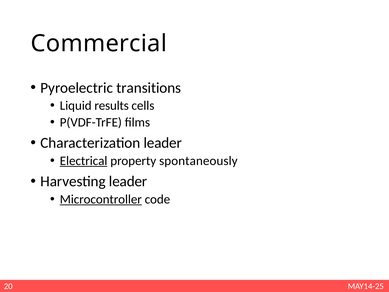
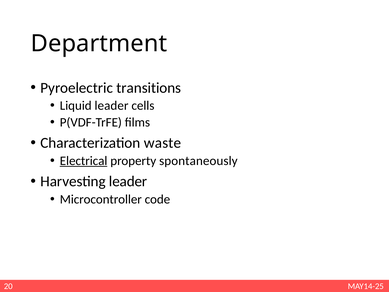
Commercial: Commercial -> Department
Liquid results: results -> leader
Characterization leader: leader -> waste
Microcontroller underline: present -> none
